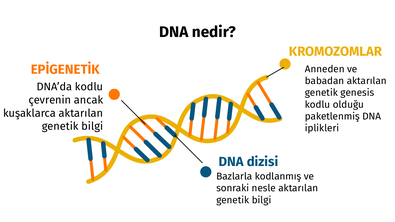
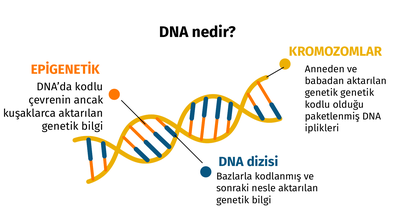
genetik genesis: genesis -> genetik
